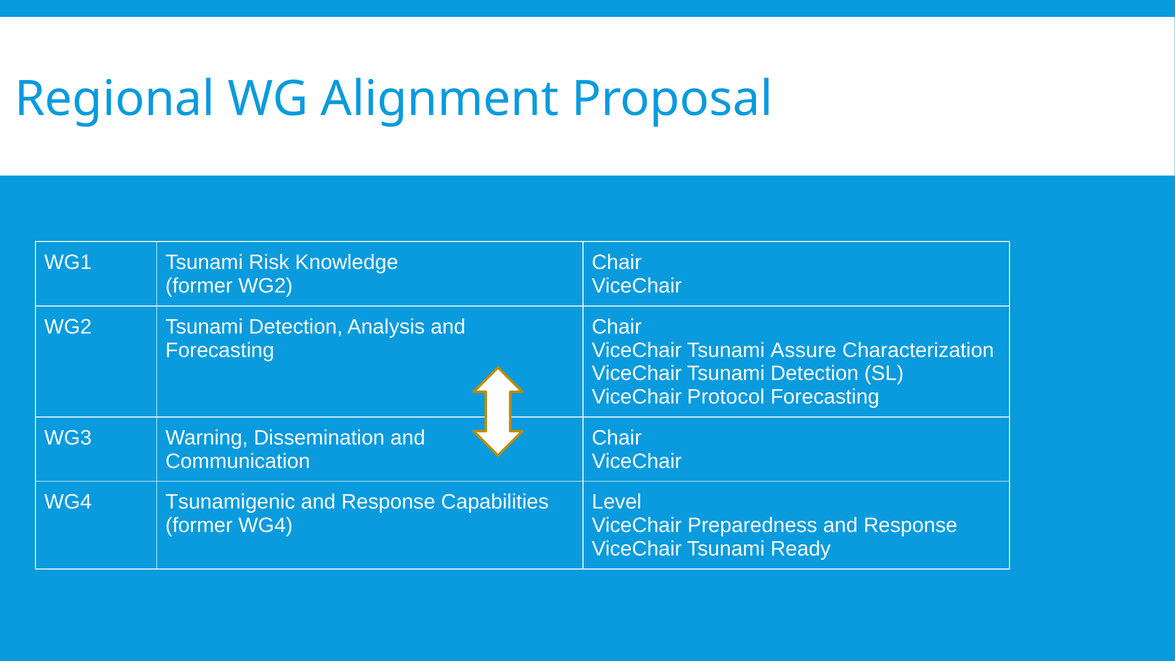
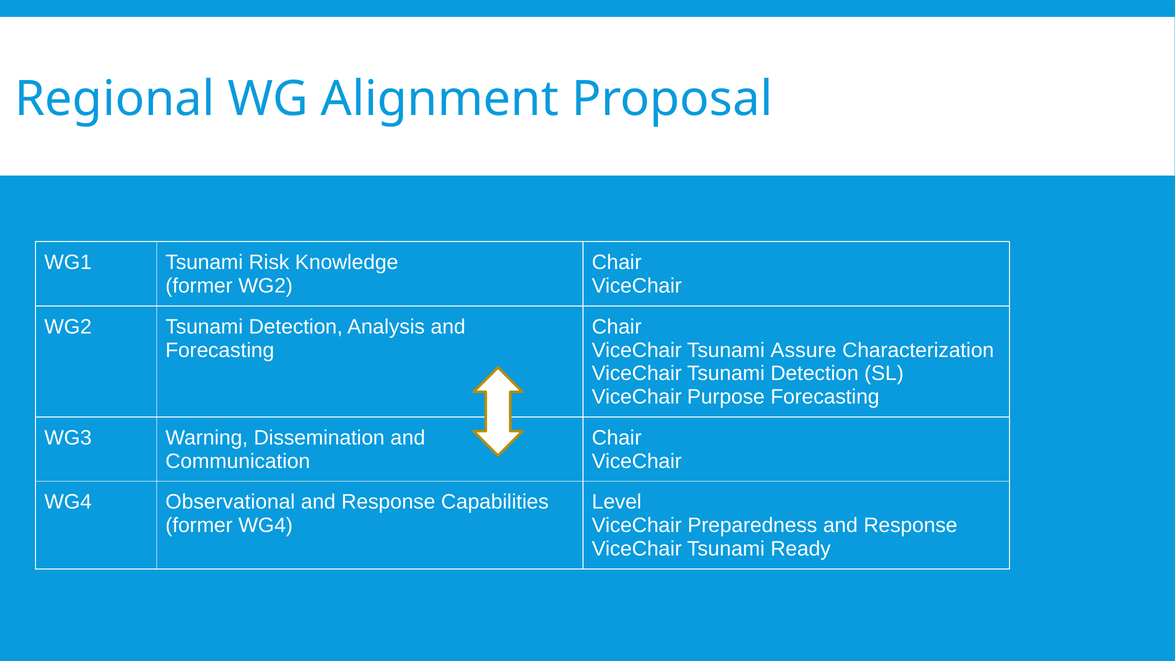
Protocol: Protocol -> Purpose
Tsunamigenic: Tsunamigenic -> Observational
